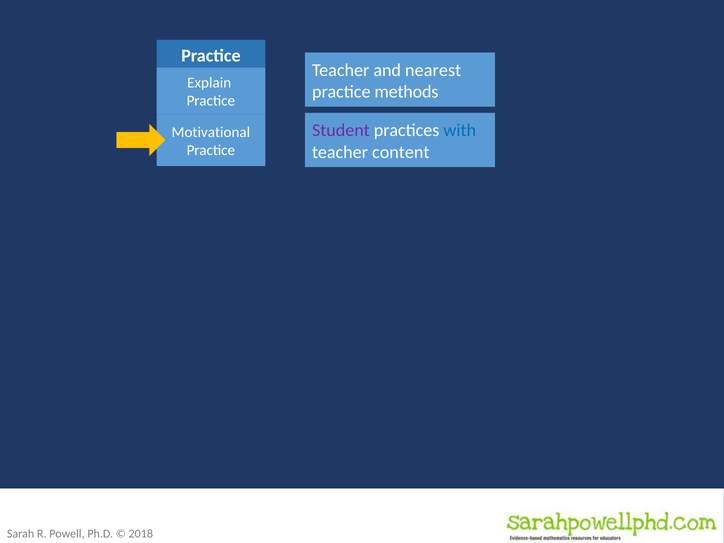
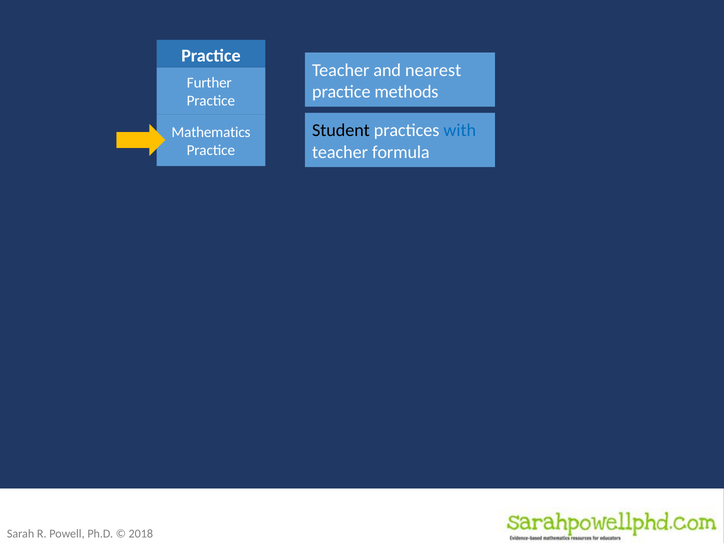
Explain: Explain -> Further
Student colour: purple -> black
Motivational: Motivational -> Mathematics
content: content -> formula
